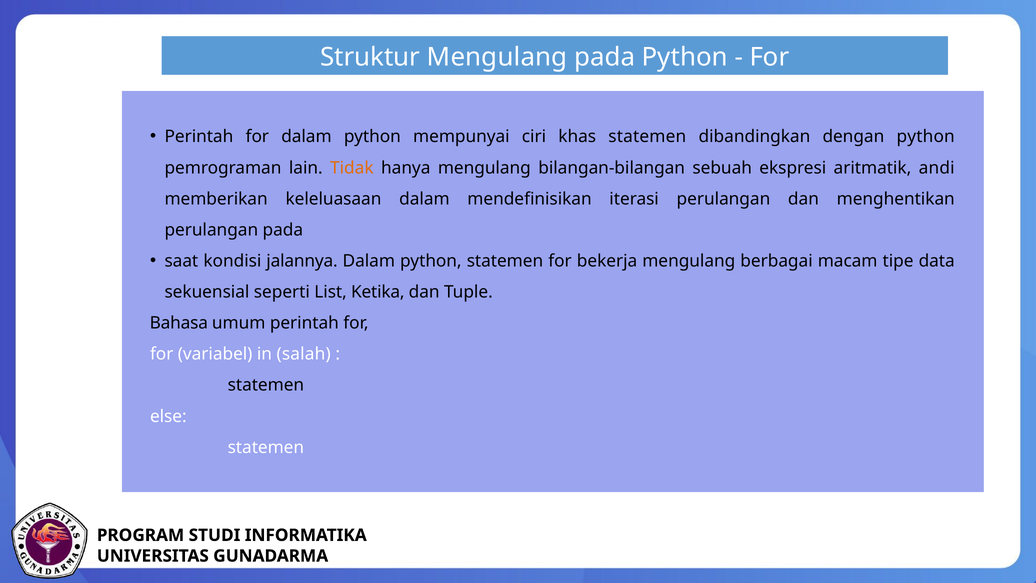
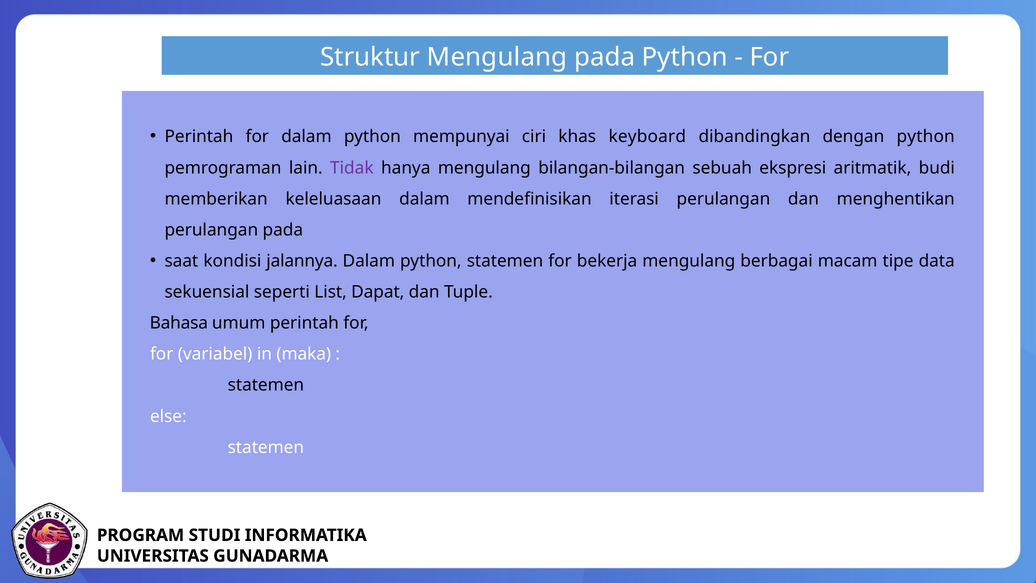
khas statemen: statemen -> keyboard
Tidak colour: orange -> purple
andi: andi -> budi
Ketika: Ketika -> Dapat
salah: salah -> maka
